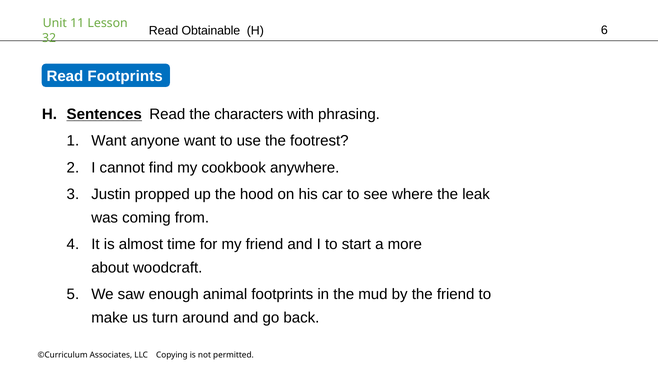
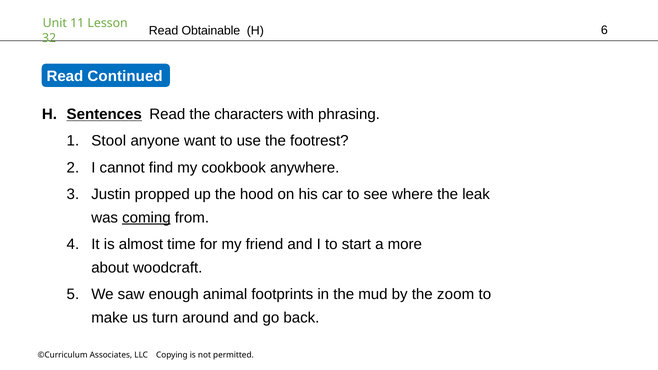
Read Footprints: Footprints -> Continued
Want at (109, 141): Want -> Stool
coming underline: none -> present
the friend: friend -> zoom
